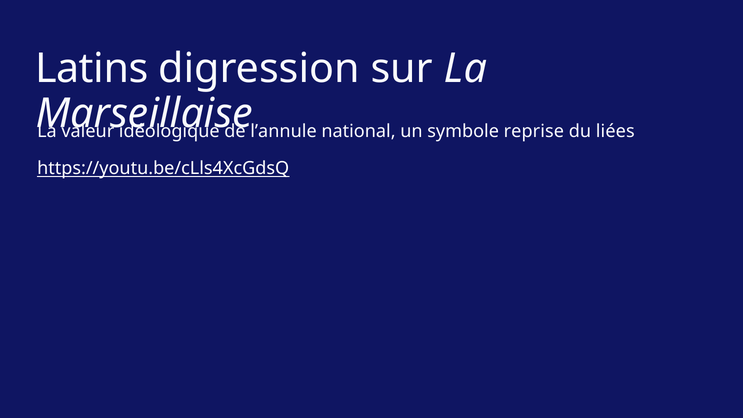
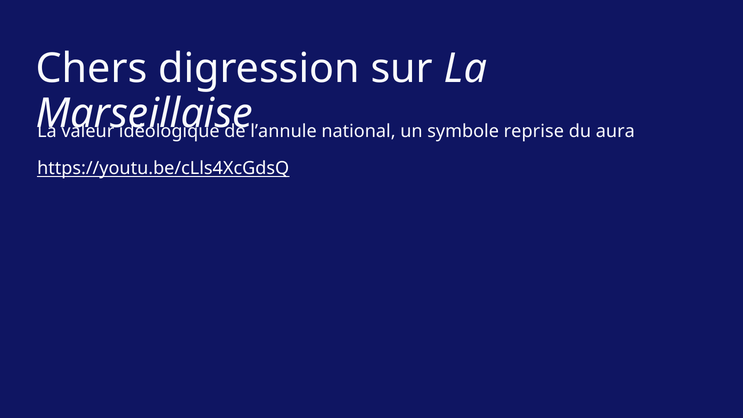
Latins: Latins -> Chers
liées: liées -> aura
